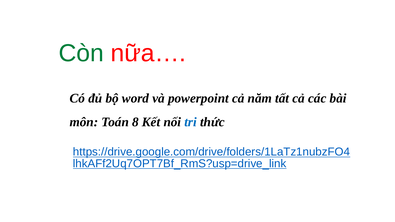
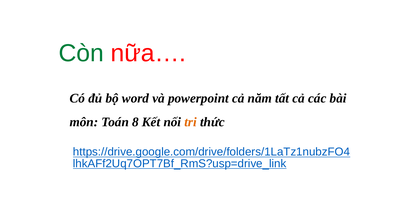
tri colour: blue -> orange
